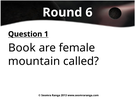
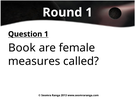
Round 6: 6 -> 1
mountain: mountain -> measures
